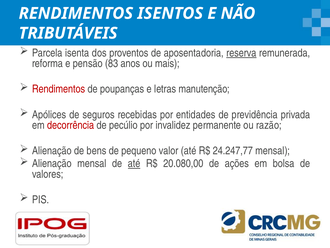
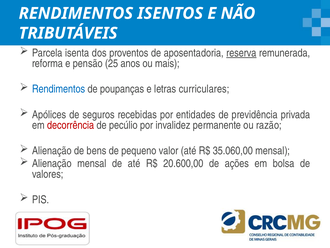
83: 83 -> 25
Rendimentos at (59, 89) colour: red -> blue
manutenção: manutenção -> curriculares
24.247,77: 24.247,77 -> 35.060,00
até at (134, 163) underline: present -> none
20.080,00: 20.080,00 -> 20.600,00
